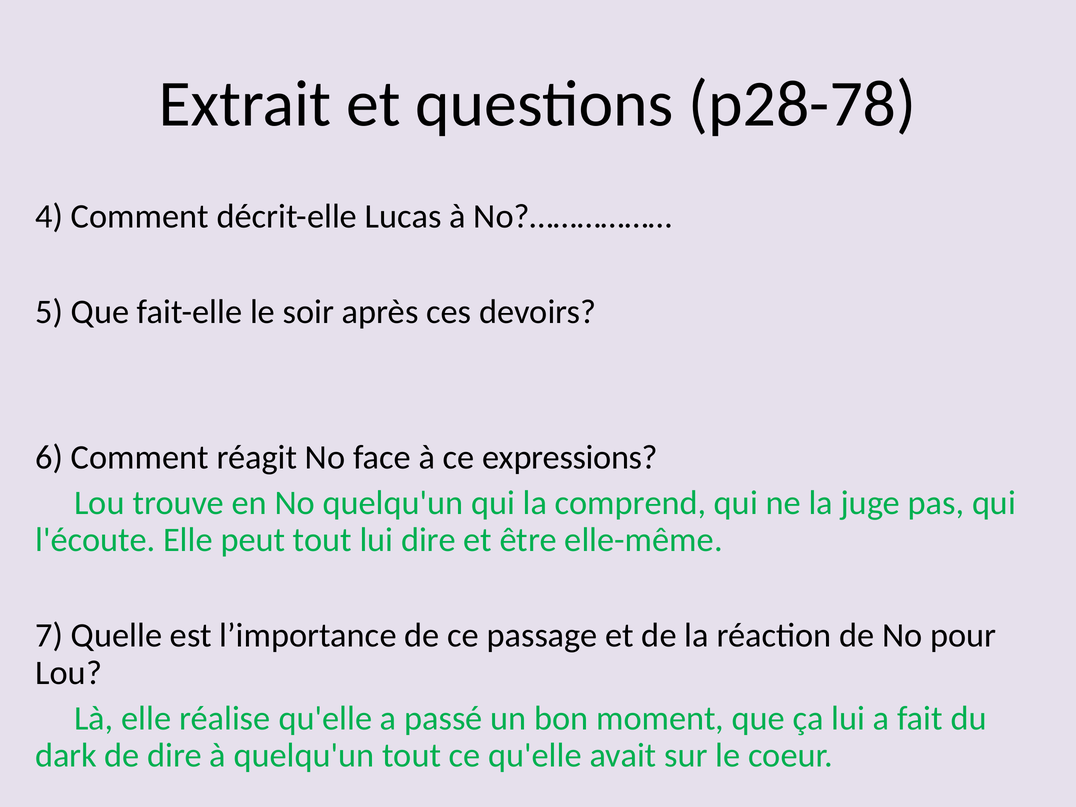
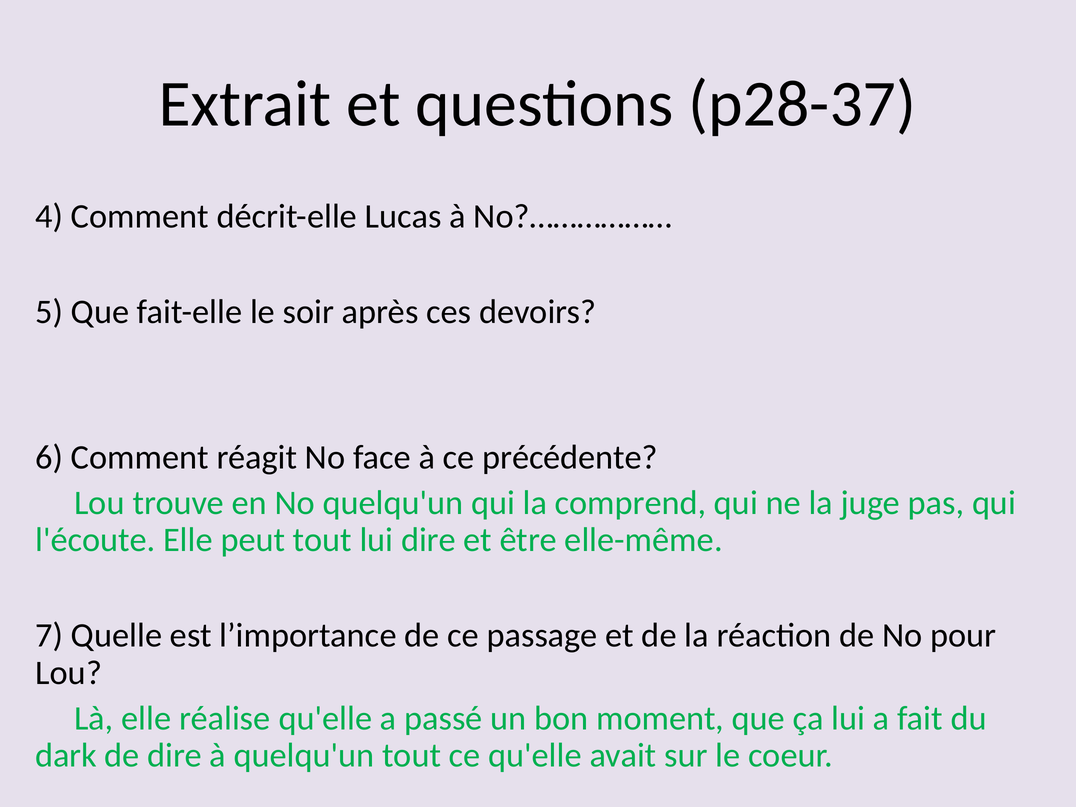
p28-78: p28-78 -> p28-37
expressions: expressions -> précédente
